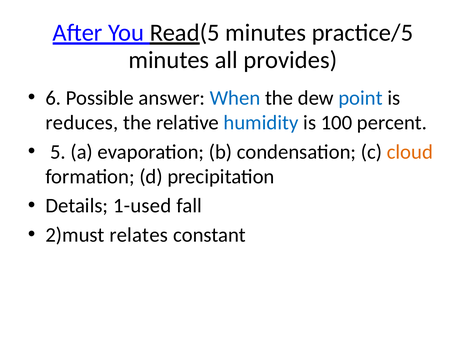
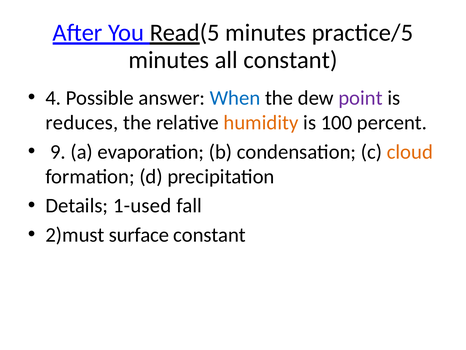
all provides: provides -> constant
6: 6 -> 4
point colour: blue -> purple
humidity colour: blue -> orange
5: 5 -> 9
relates: relates -> surface
